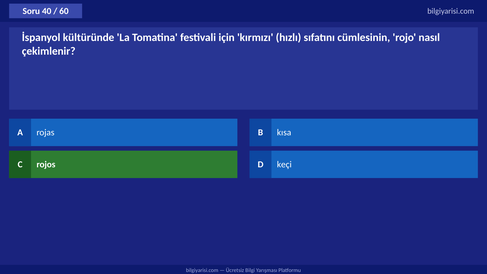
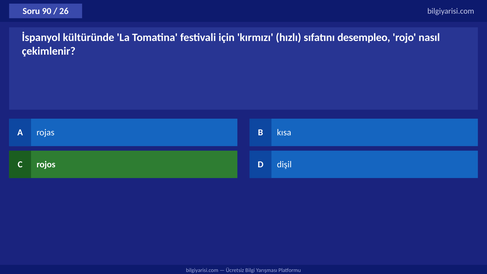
40: 40 -> 90
60: 60 -> 26
cümlesinin: cümlesinin -> desempleo
keçi: keçi -> dişil
